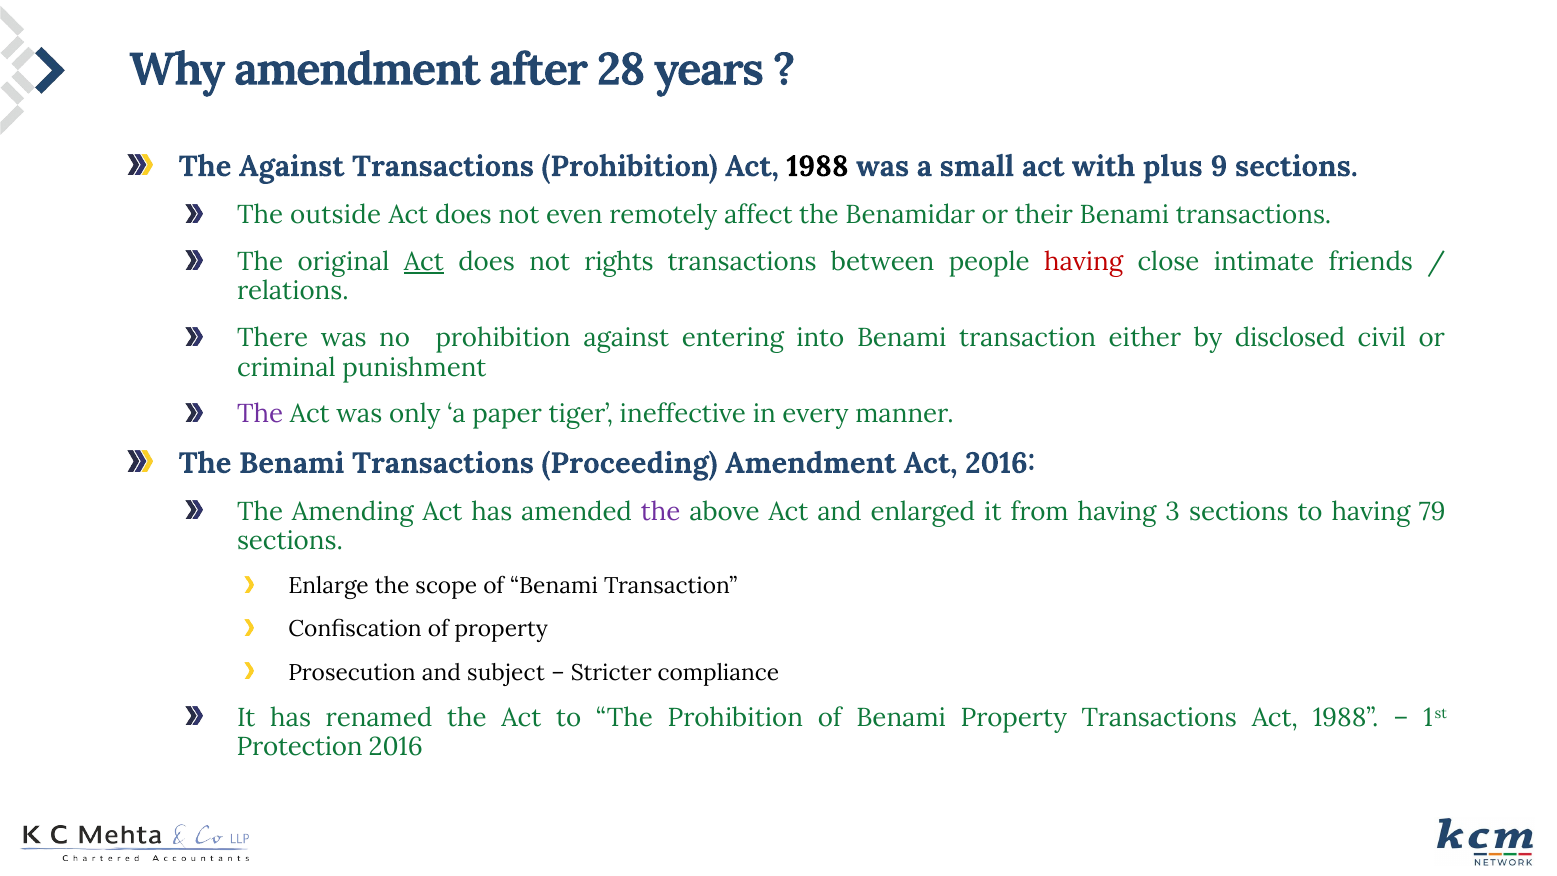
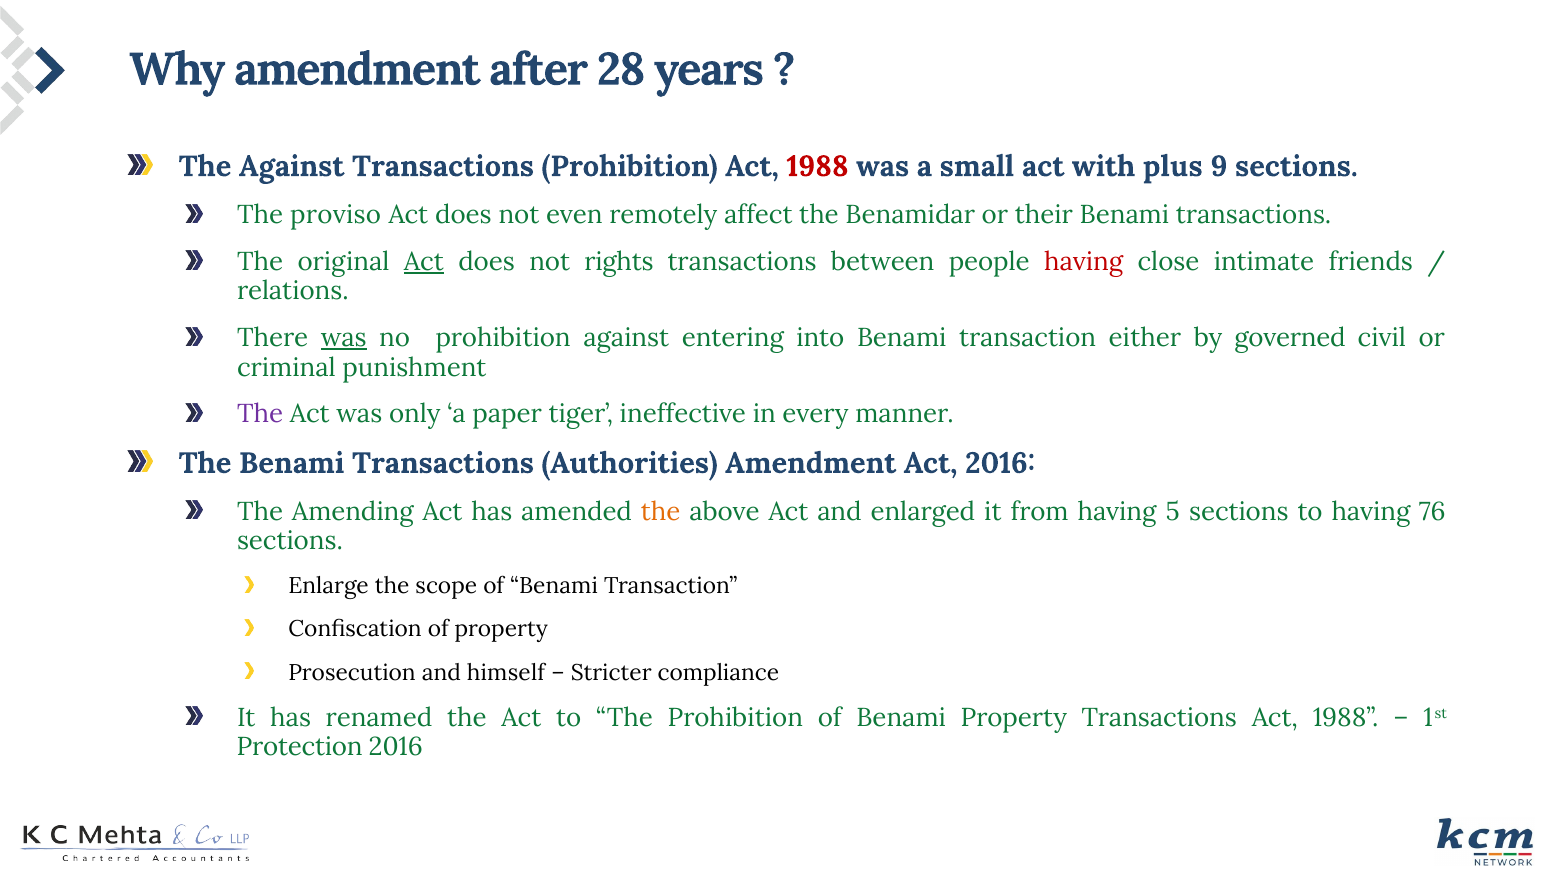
1988 at (817, 166) colour: black -> red
outside: outside -> proviso
was at (344, 338) underline: none -> present
disclosed: disclosed -> governed
Proceeding: Proceeding -> Authorities
the at (661, 512) colour: purple -> orange
3: 3 -> 5
79: 79 -> 76
subject: subject -> himself
